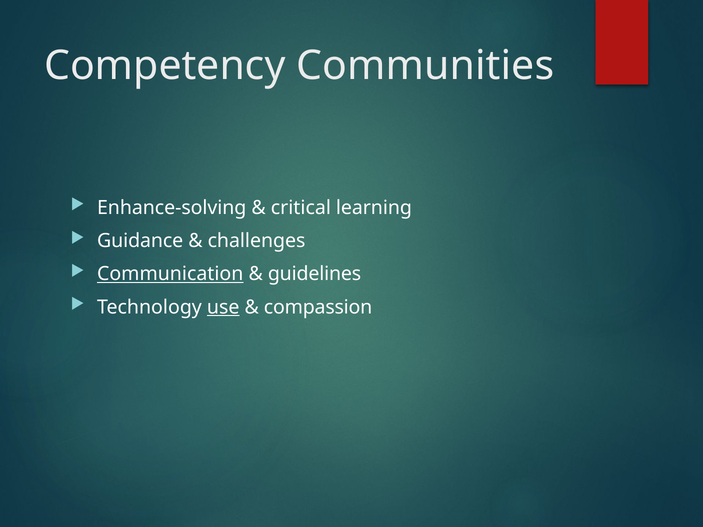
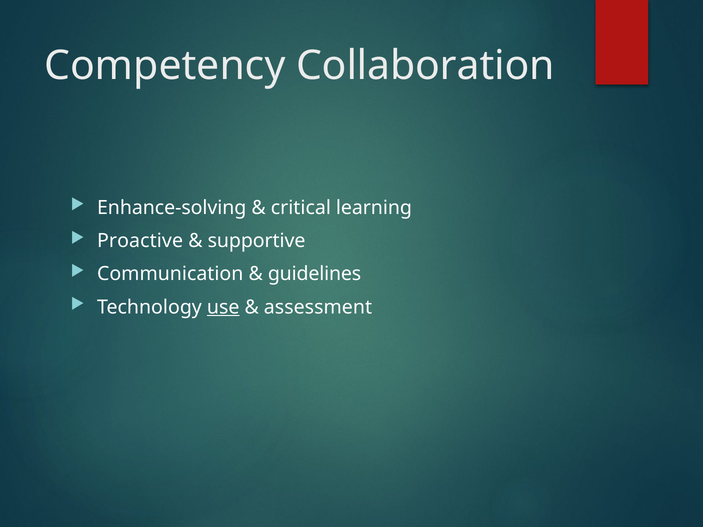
Communities: Communities -> Collaboration
Guidance: Guidance -> Proactive
challenges: challenges -> supportive
Communication underline: present -> none
compassion: compassion -> assessment
